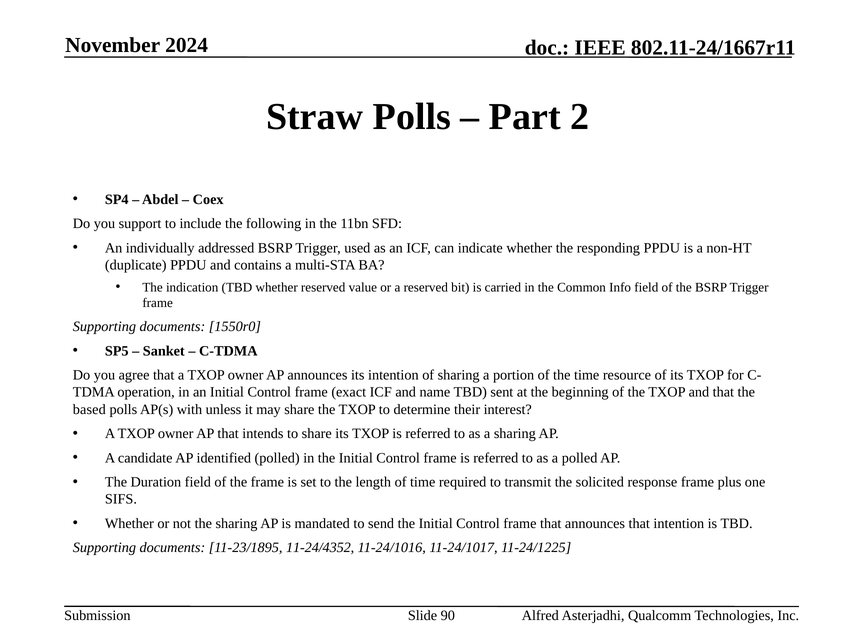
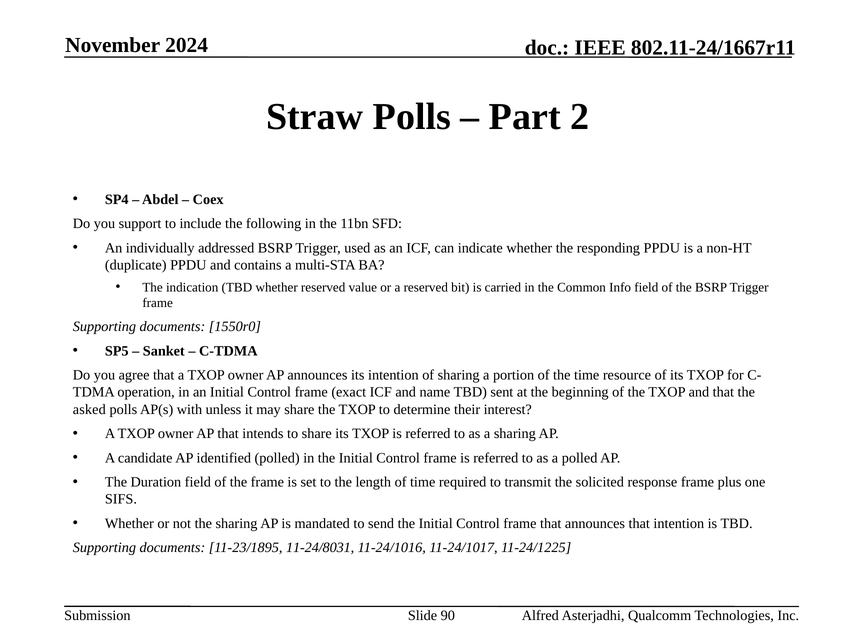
based: based -> asked
11-24/4352: 11-24/4352 -> 11-24/8031
